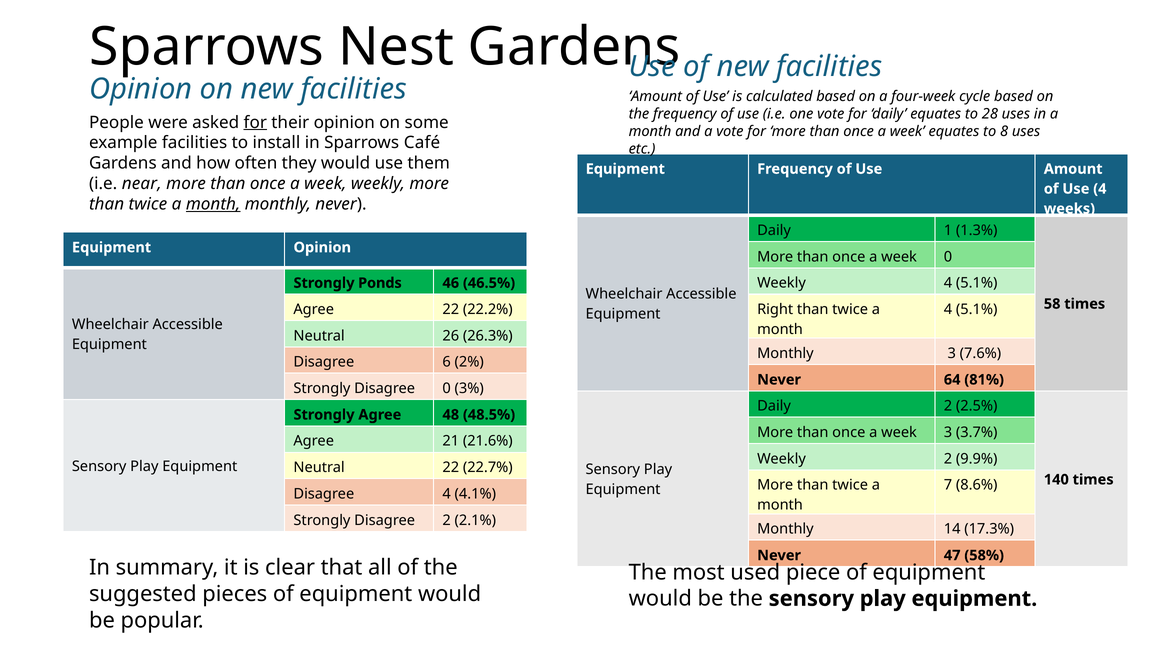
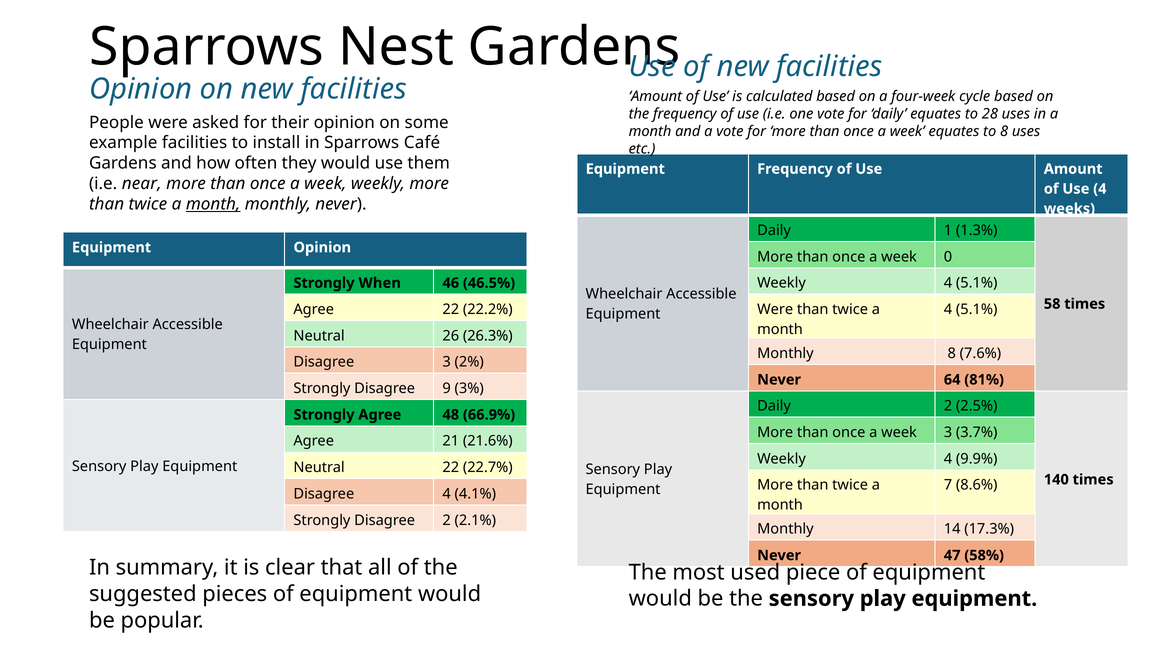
for at (255, 122) underline: present -> none
Ponds: Ponds -> When
Right at (775, 310): Right -> Were
Monthly 3: 3 -> 8
Disagree 6: 6 -> 3
Disagree 0: 0 -> 9
48.5%: 48.5% -> 66.9%
2 at (948, 459): 2 -> 4
